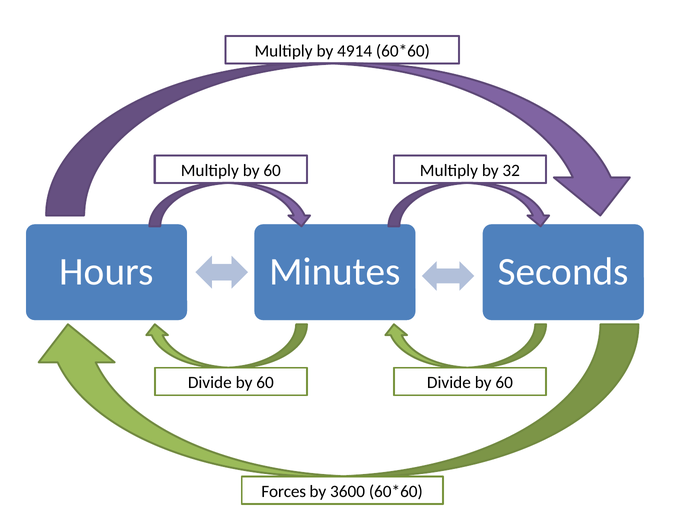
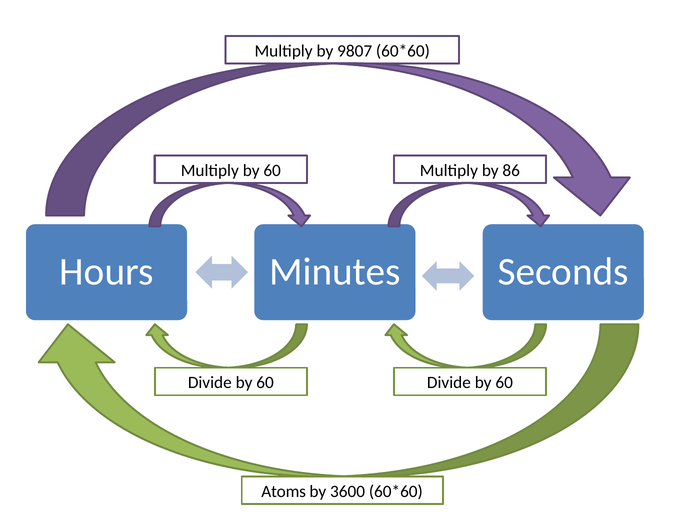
4914: 4914 -> 9807
32: 32 -> 86
Forces: Forces -> Atoms
